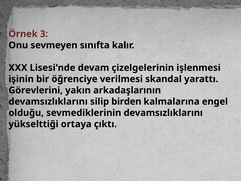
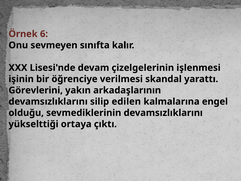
3: 3 -> 6
birden: birden -> edilen
